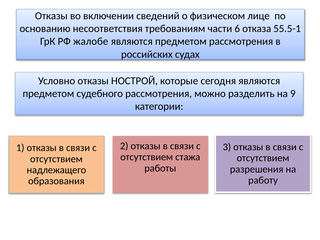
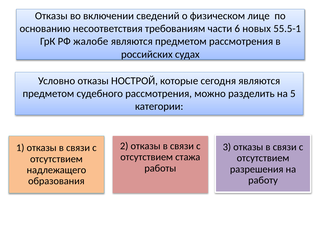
отказа: отказа -> новых
9: 9 -> 5
